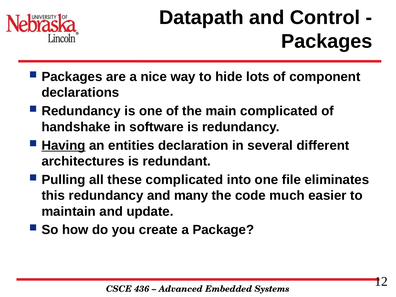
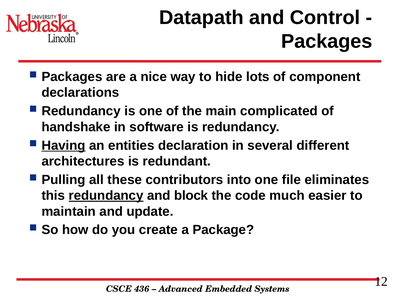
these complicated: complicated -> contributors
redundancy at (106, 196) underline: none -> present
many: many -> block
